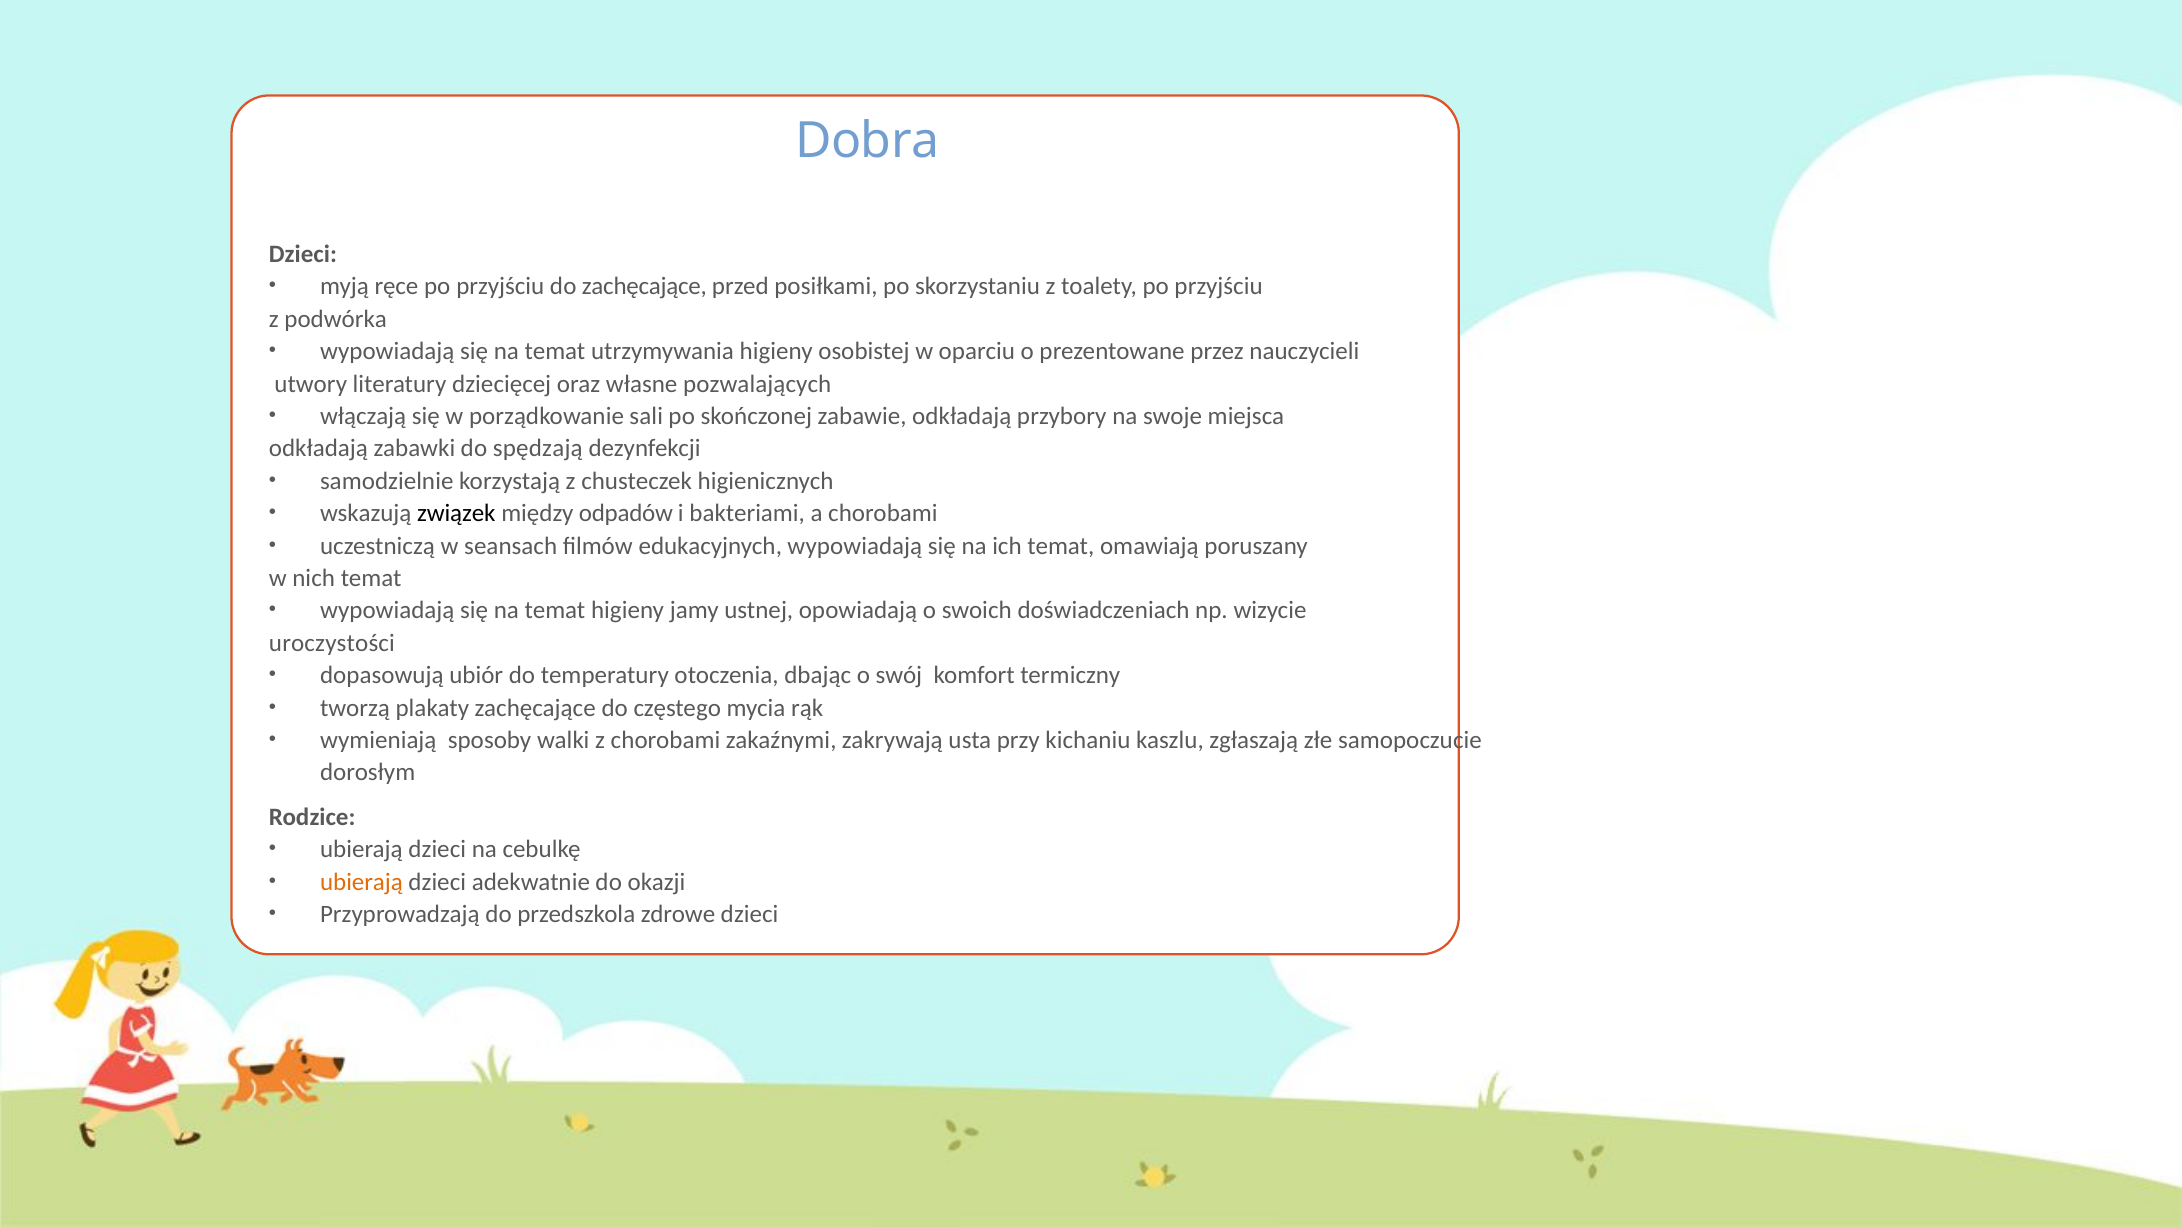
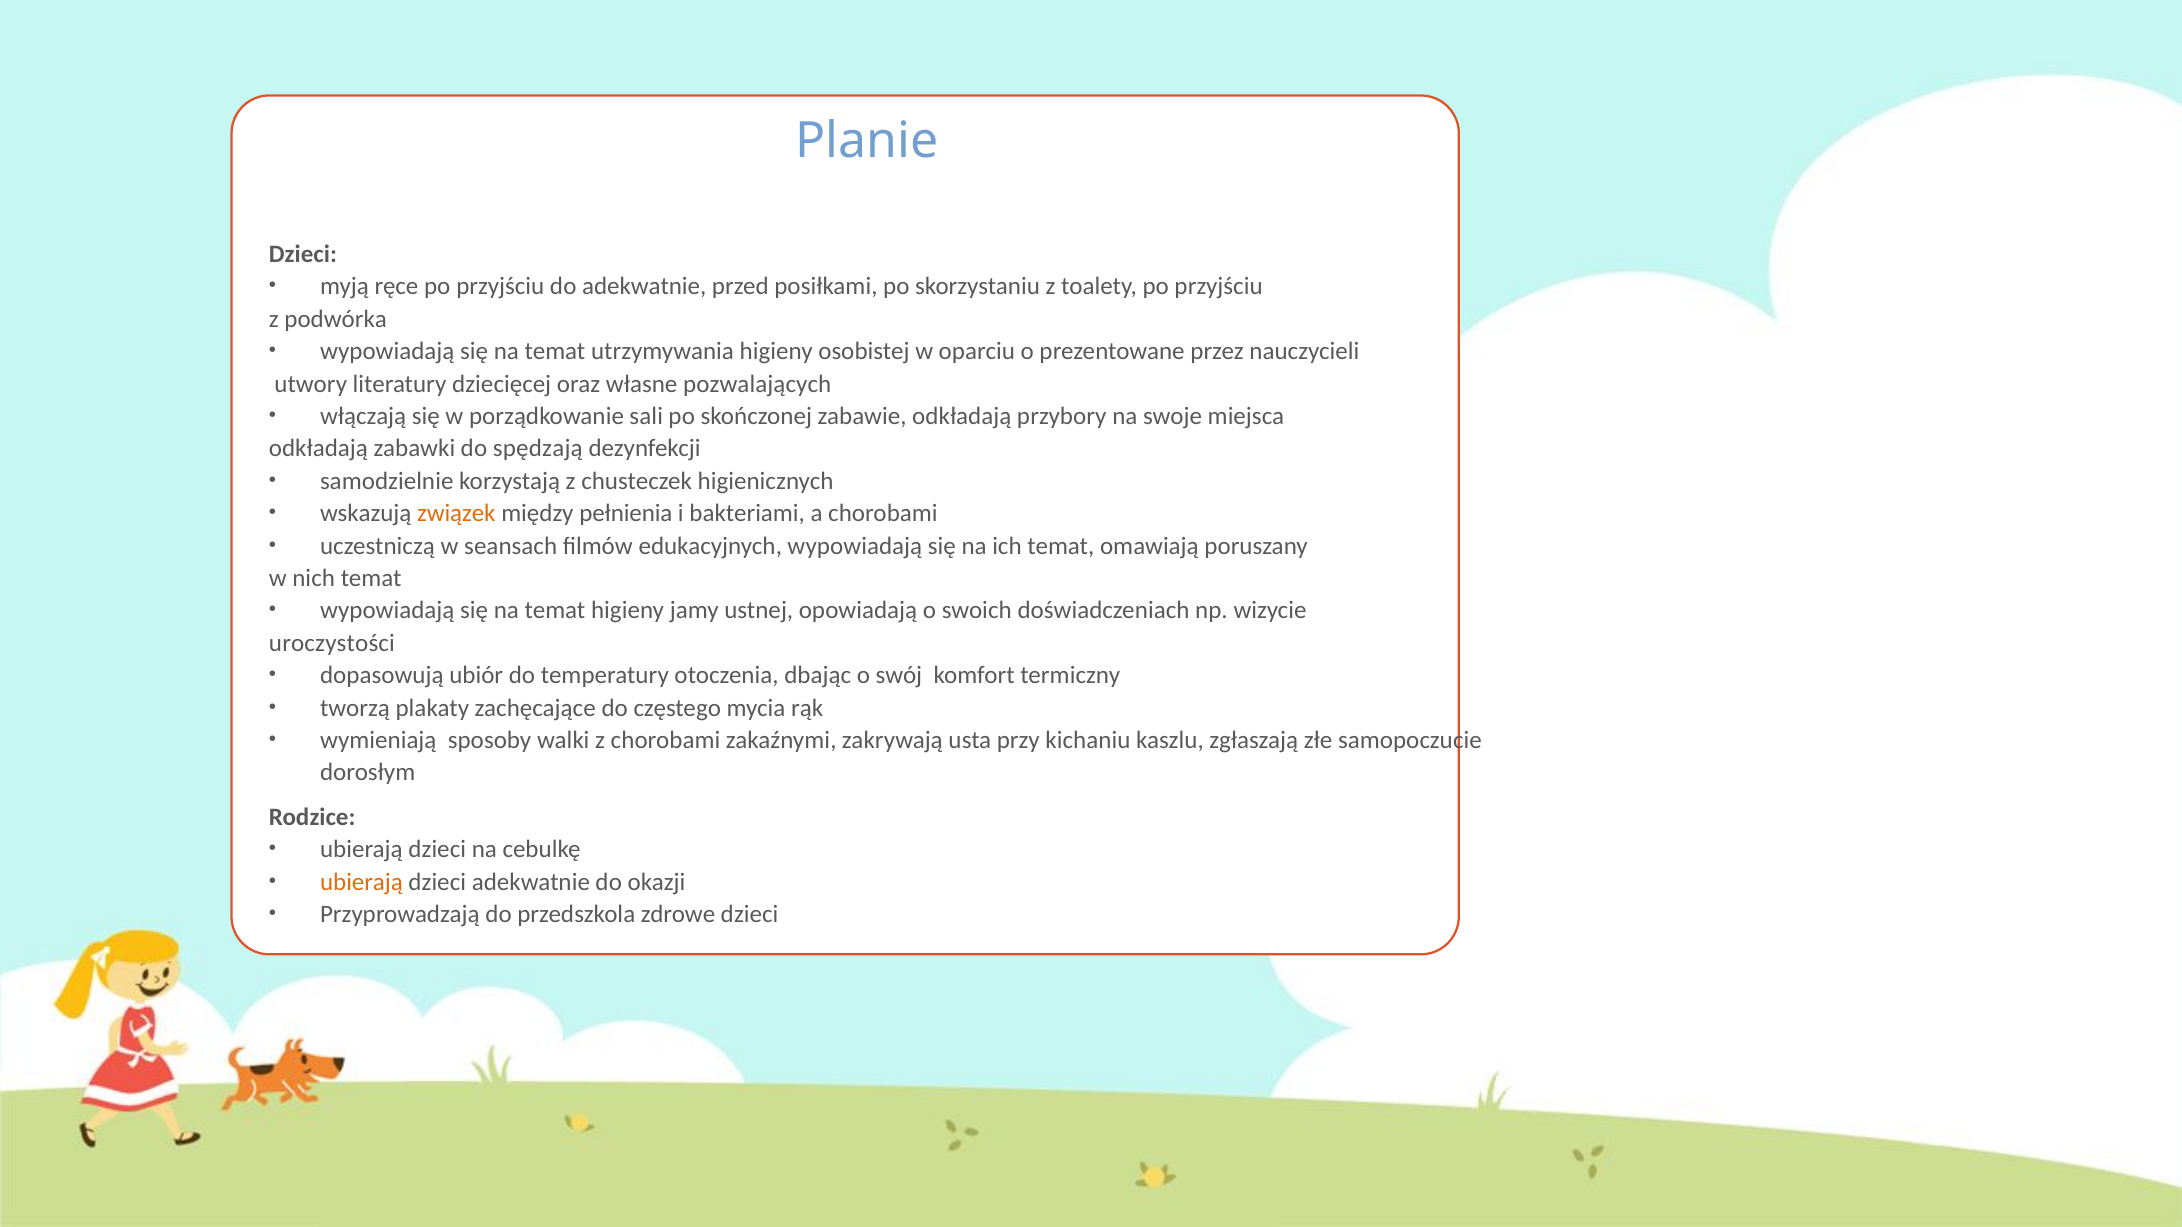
Dobra: Dobra -> Planie
do zachęcające: zachęcające -> adekwatnie
związek colour: black -> orange
odpadów: odpadów -> pełnienia
